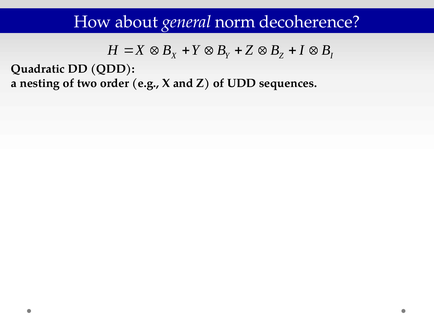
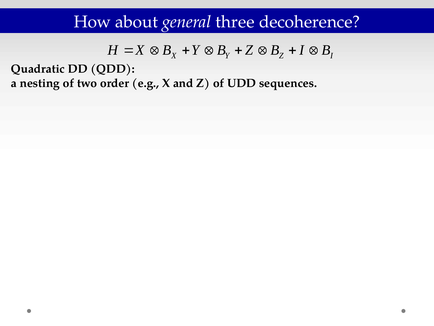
norm: norm -> three
